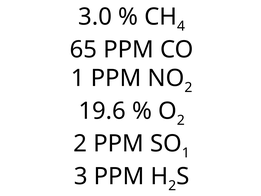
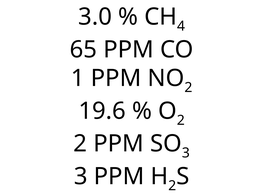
1 at (186, 153): 1 -> 3
